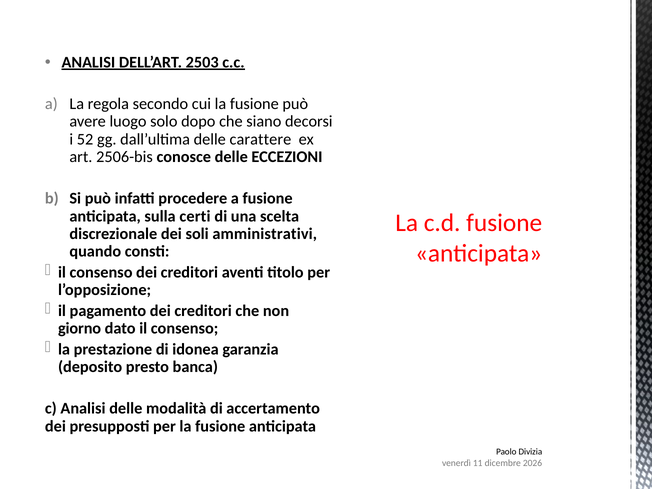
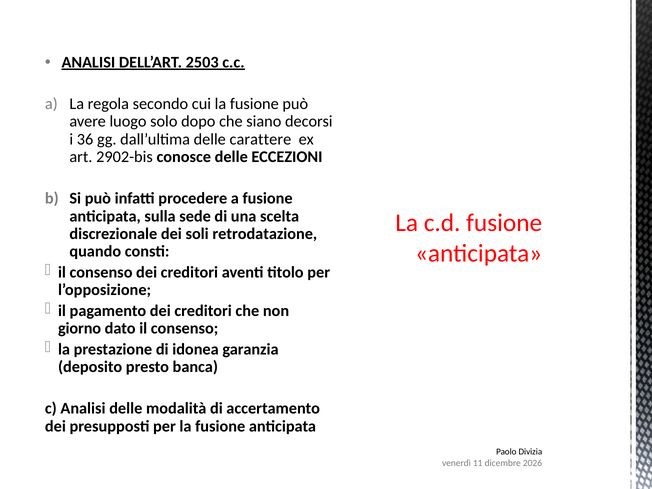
52: 52 -> 36
2506-bis: 2506-bis -> 2902-bis
certi: certi -> sede
amministrativi: amministrativi -> retrodatazione
